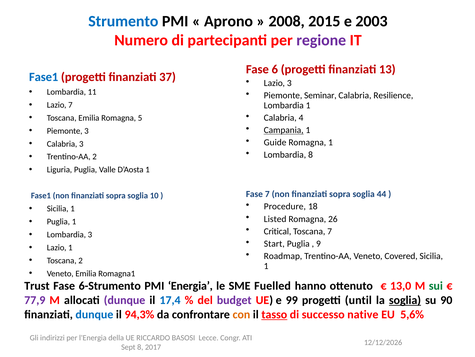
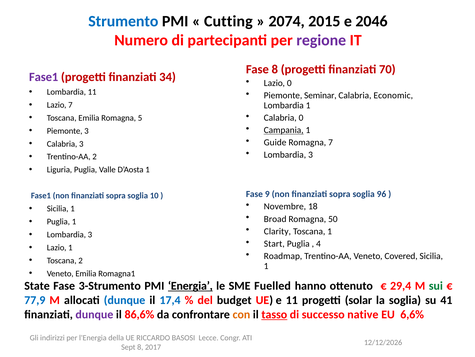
Aprono: Aprono -> Cutting
2008: 2008 -> 2074
2003: 2003 -> 2046
Fase 6: 6 -> 8
13: 13 -> 70
Fase1 at (44, 77) colour: blue -> purple
37: 37 -> 34
Lazio 3: 3 -> 0
Resilience: Resilience -> Economic
Calabria 4: 4 -> 0
Romagna 1: 1 -> 7
8 at (311, 155): 8 -> 3
Fase 7: 7 -> 9
44: 44 -> 96
Procedure: Procedure -> Novembre
Listed: Listed -> Broad
26: 26 -> 50
Critical: Critical -> Clarity
Toscana 7: 7 -> 1
9: 9 -> 4
Trust: Trust -> State
6-Strumento: 6-Strumento -> 3-Strumento
Energia underline: none -> present
13,0: 13,0 -> 29,4
77,9 colour: purple -> blue
dunque at (125, 300) colour: purple -> blue
budget colour: purple -> black
e 99: 99 -> 11
until: until -> solar
soglia at (405, 300) underline: present -> none
90: 90 -> 41
dunque at (94, 314) colour: blue -> purple
94,3%: 94,3% -> 86,6%
5,6%: 5,6% -> 6,6%
